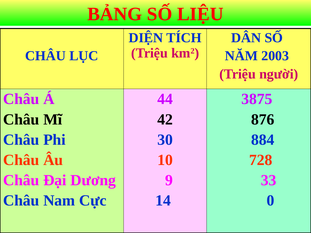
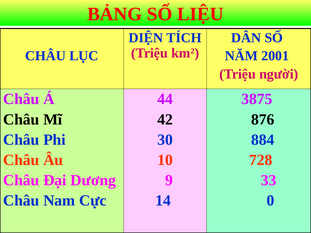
2003: 2003 -> 2001
